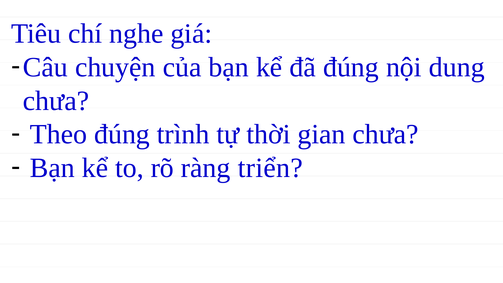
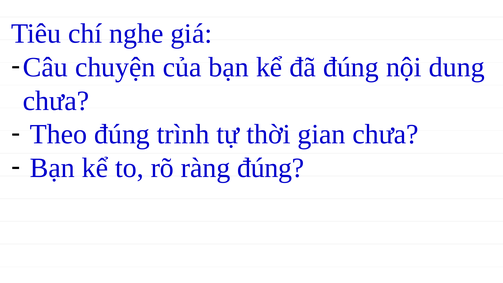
ràng triển: triển -> đúng
